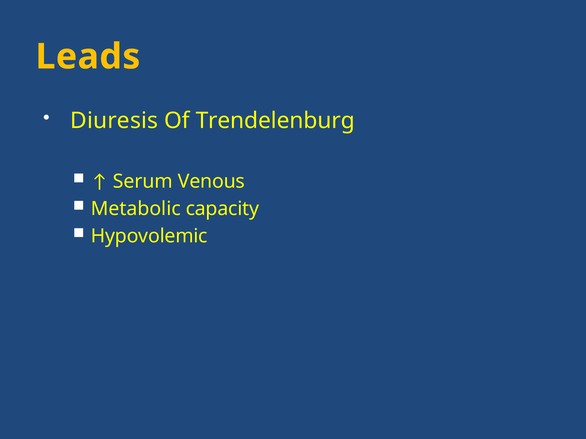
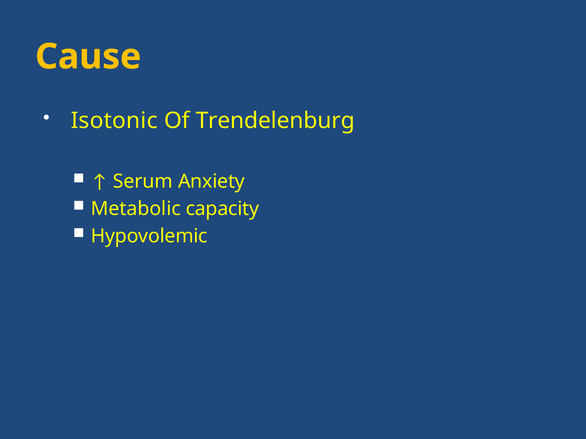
Leads: Leads -> Cause
Diuresis: Diuresis -> Isotonic
Venous: Venous -> Anxiety
